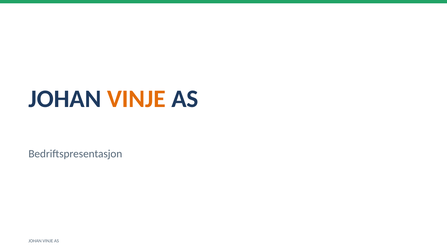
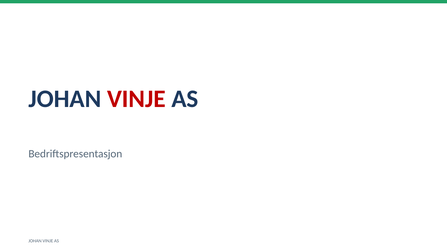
VINJE at (136, 99) colour: orange -> red
